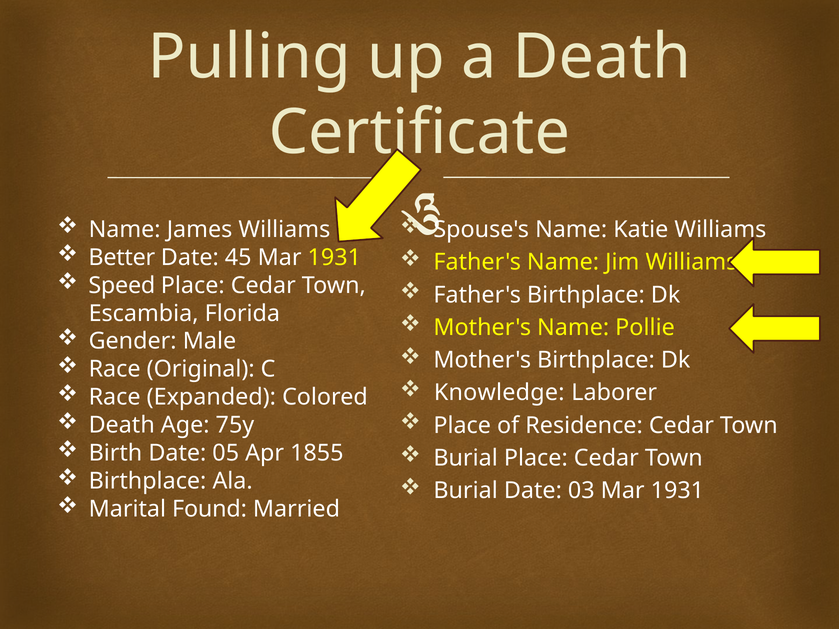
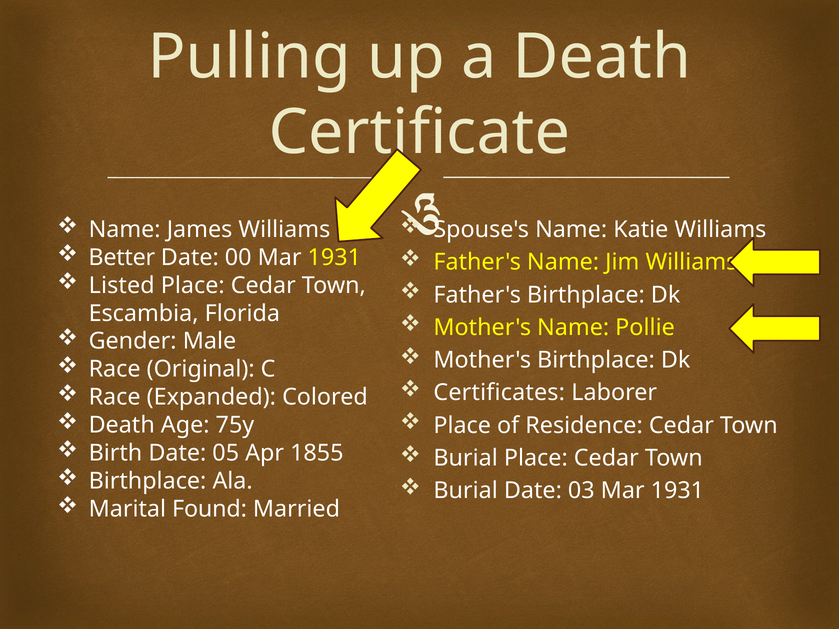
45: 45 -> 00
Speed: Speed -> Listed
Knowledge: Knowledge -> Certificates
